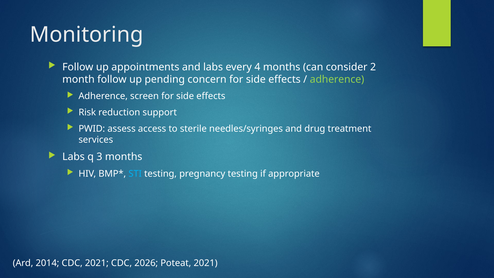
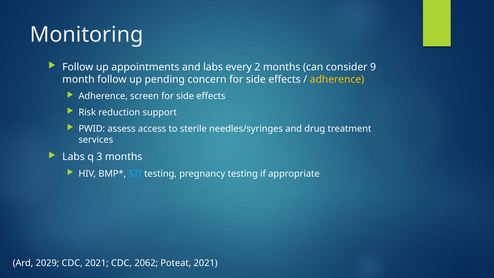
4: 4 -> 2
2: 2 -> 9
adherence at (337, 79) colour: light green -> yellow
2014: 2014 -> 2029
2026: 2026 -> 2062
